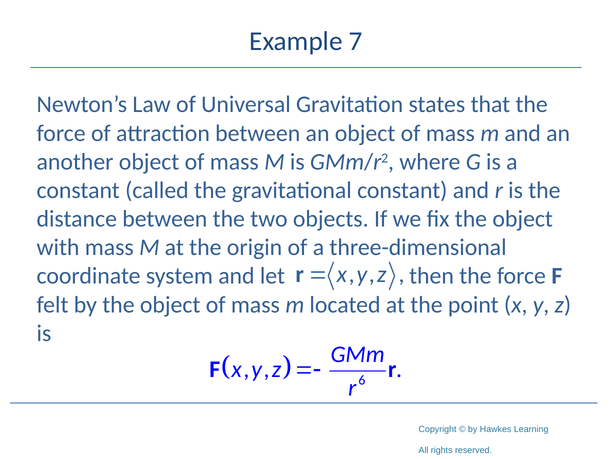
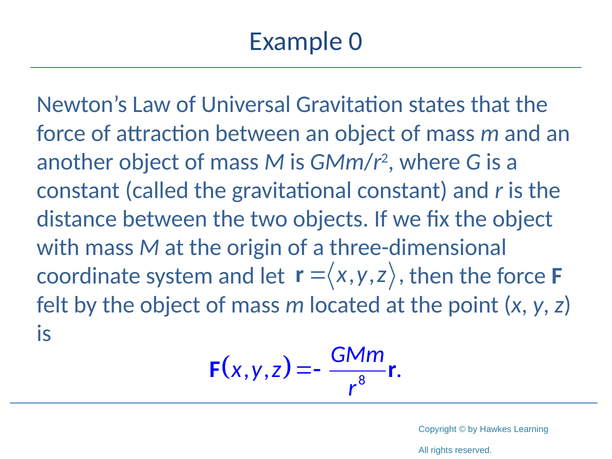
7: 7 -> 0
6: 6 -> 8
